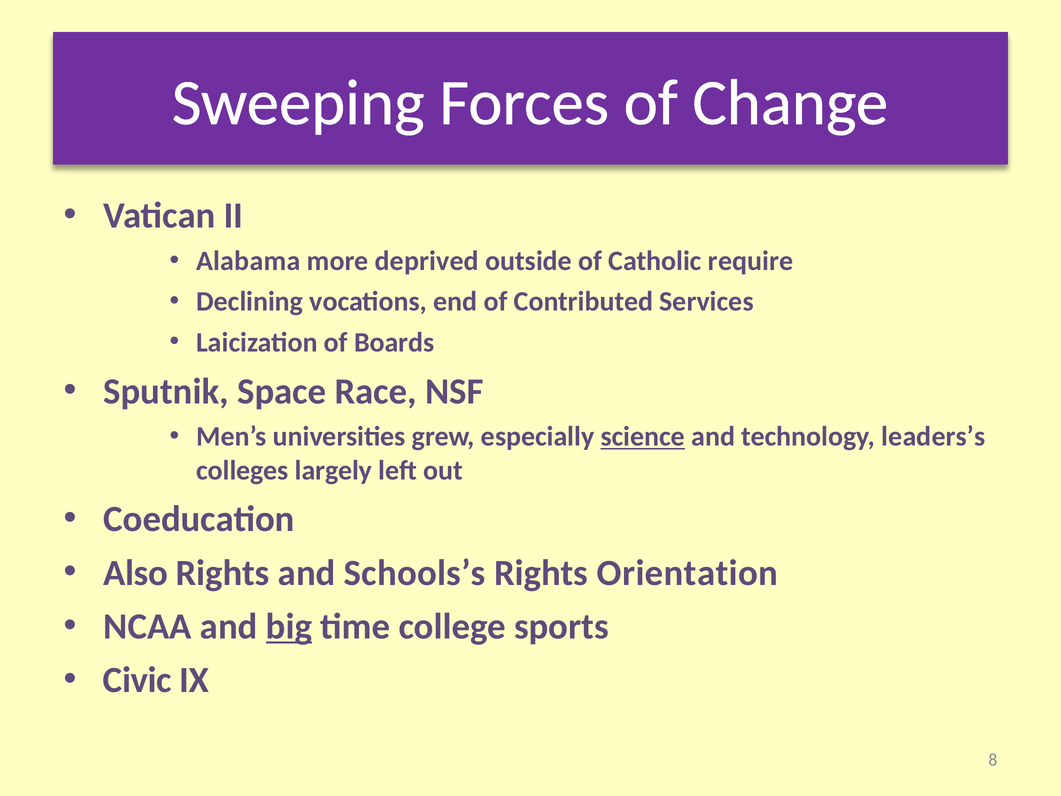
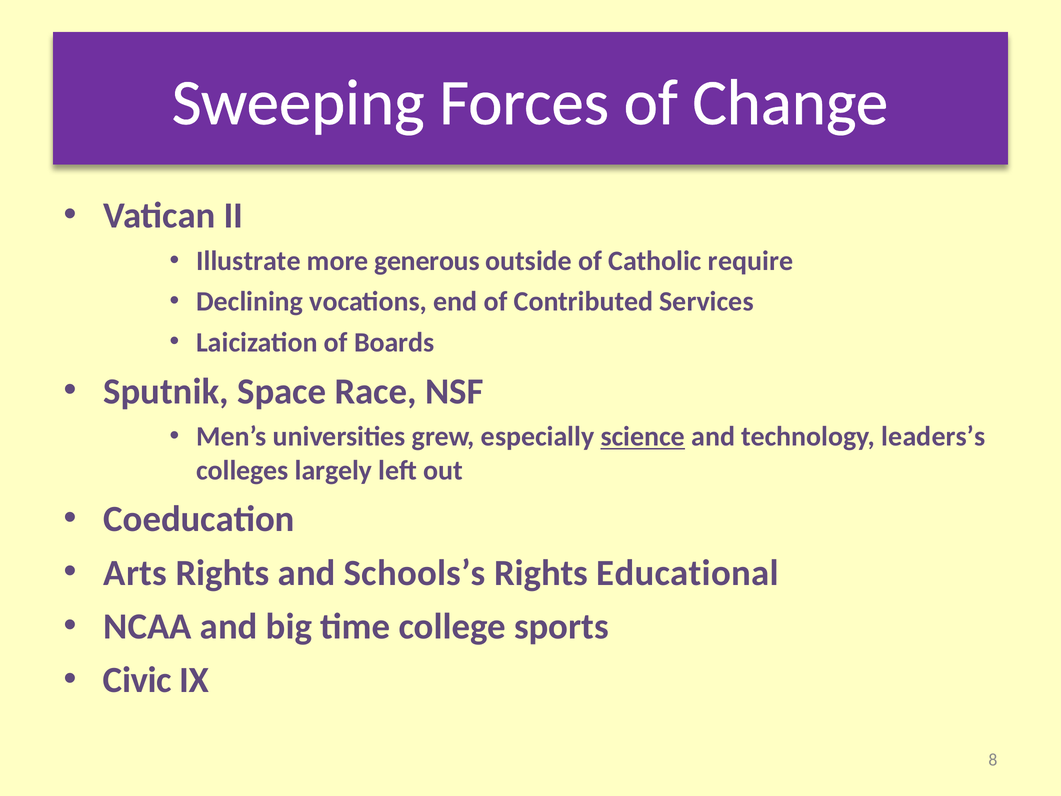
Alabama: Alabama -> Illustrate
deprived: deprived -> generous
Also: Also -> Arts
Orientation: Orientation -> Educational
big underline: present -> none
